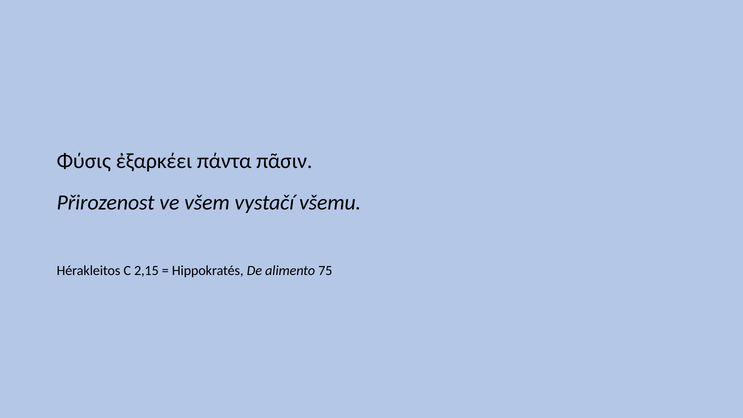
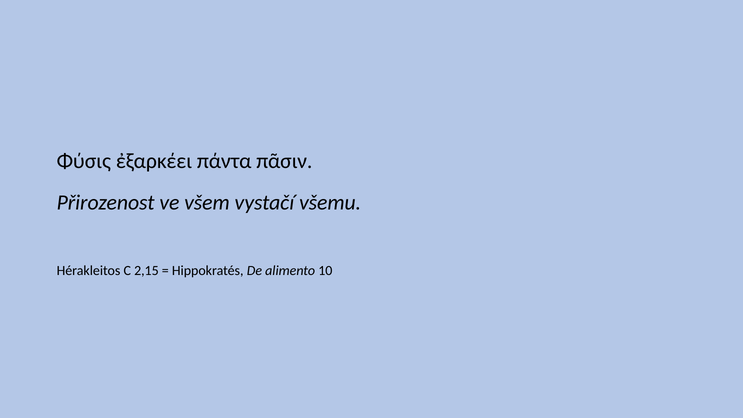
75: 75 -> 10
